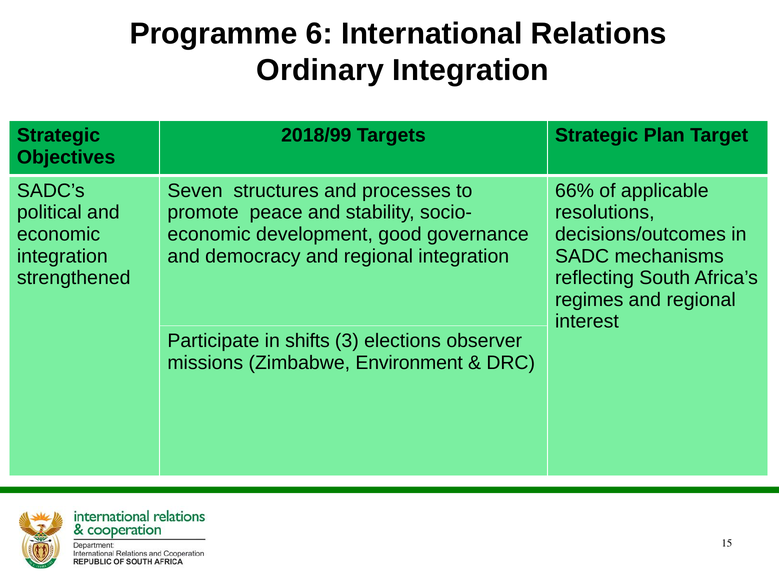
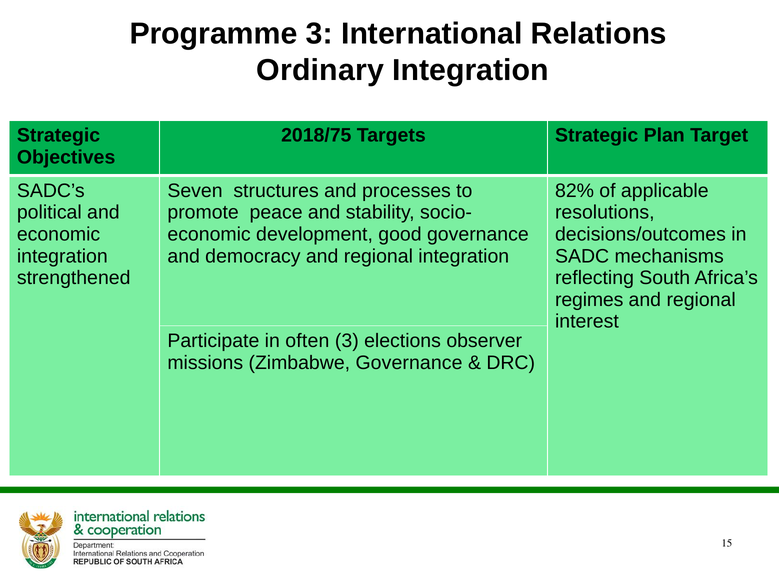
Programme 6: 6 -> 3
2018/99: 2018/99 -> 2018/75
66%: 66% -> 82%
shifts: shifts -> often
Zimbabwe Environment: Environment -> Governance
